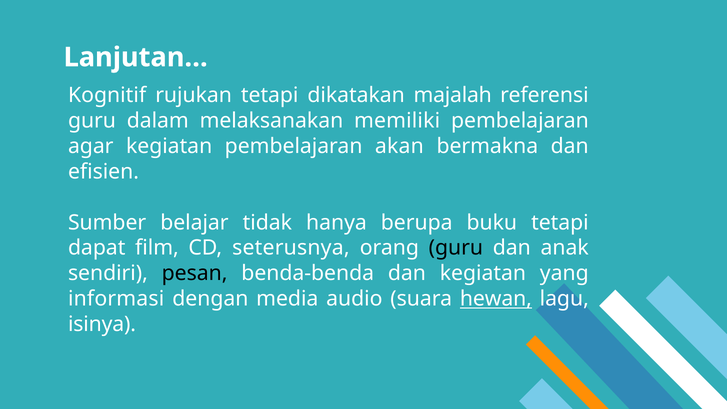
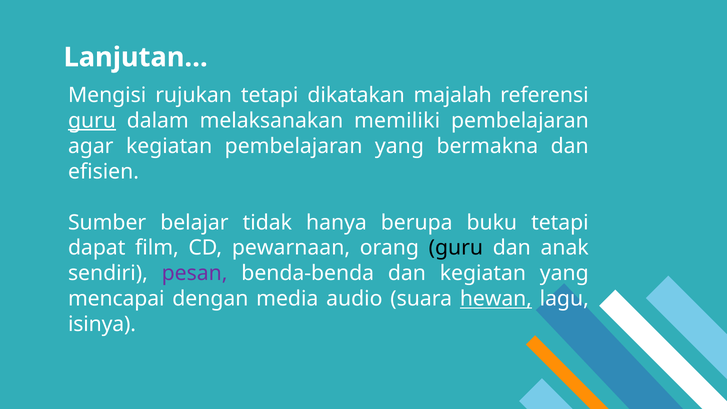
Kognitif: Kognitif -> Mengisi
guru at (92, 121) underline: none -> present
pembelajaran akan: akan -> yang
seterusnya: seterusnya -> pewarnaan
pesan colour: black -> purple
informasi: informasi -> mencapai
